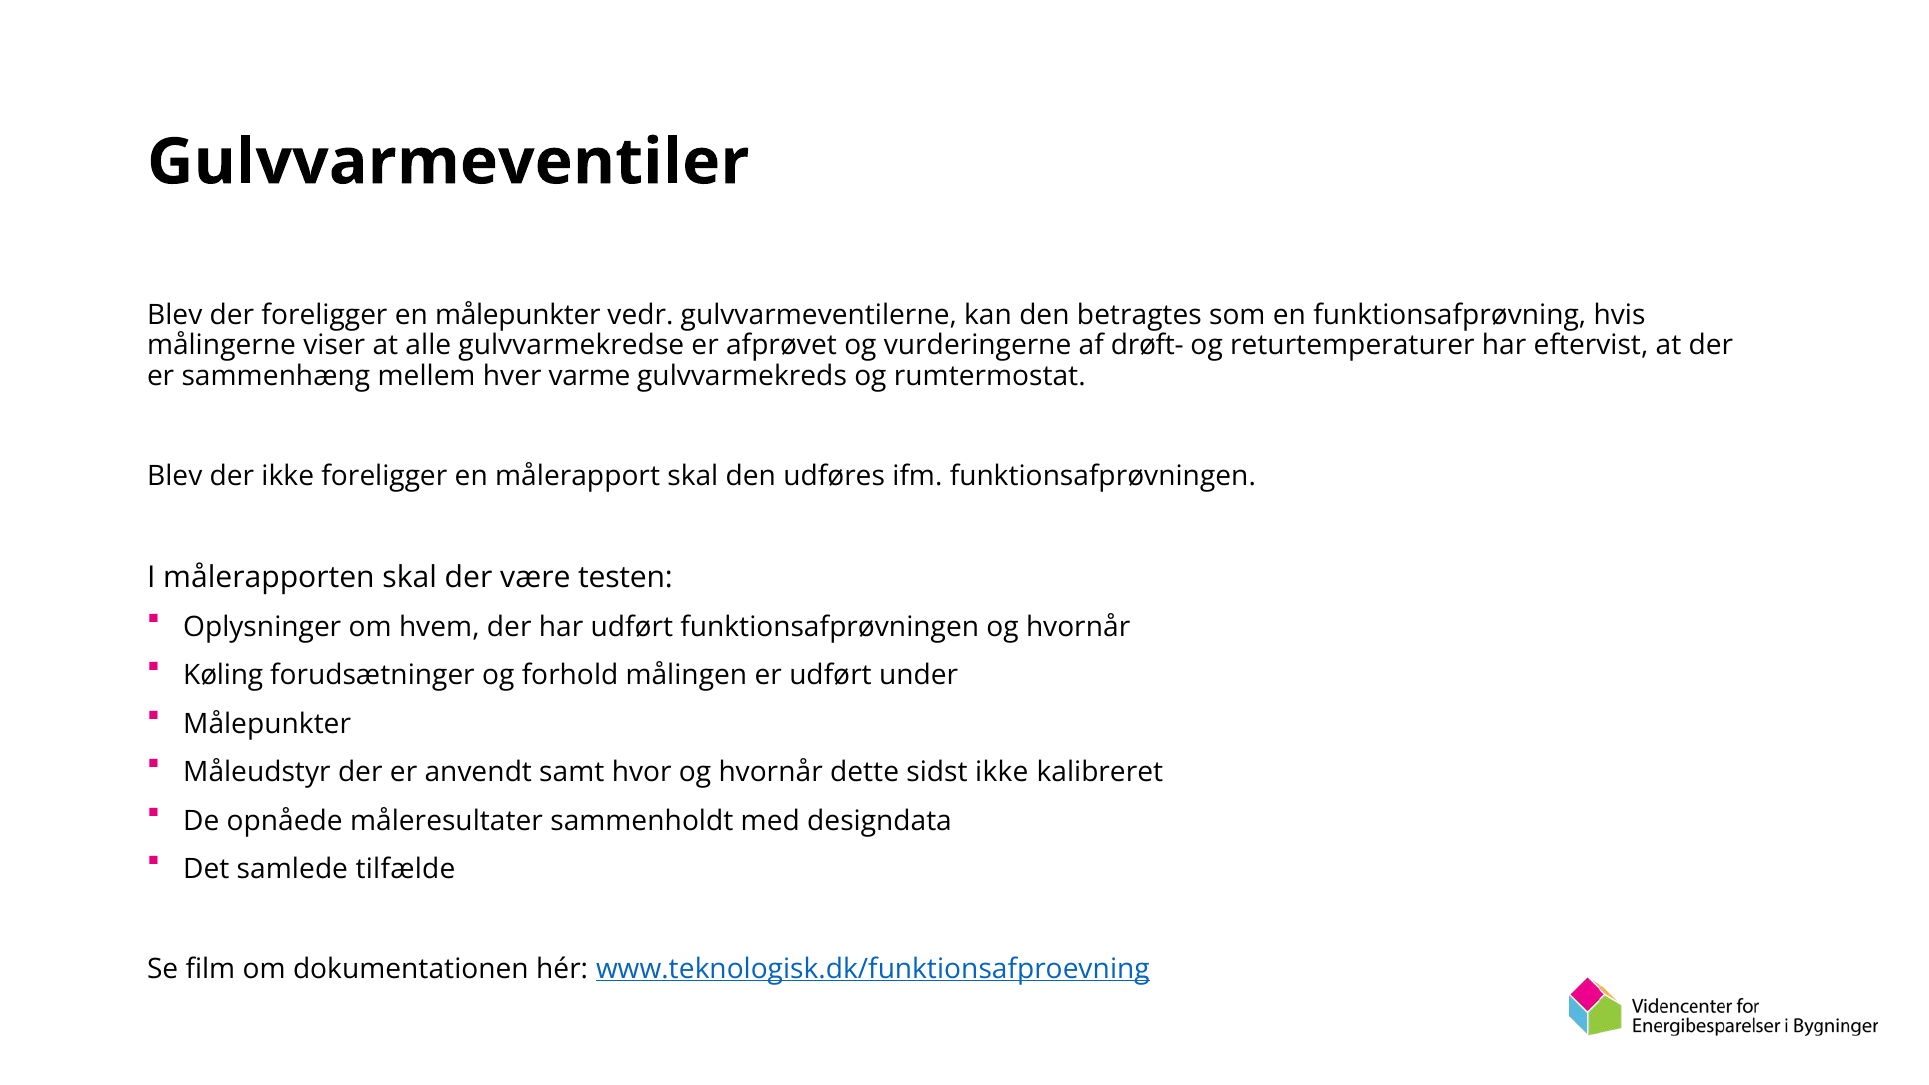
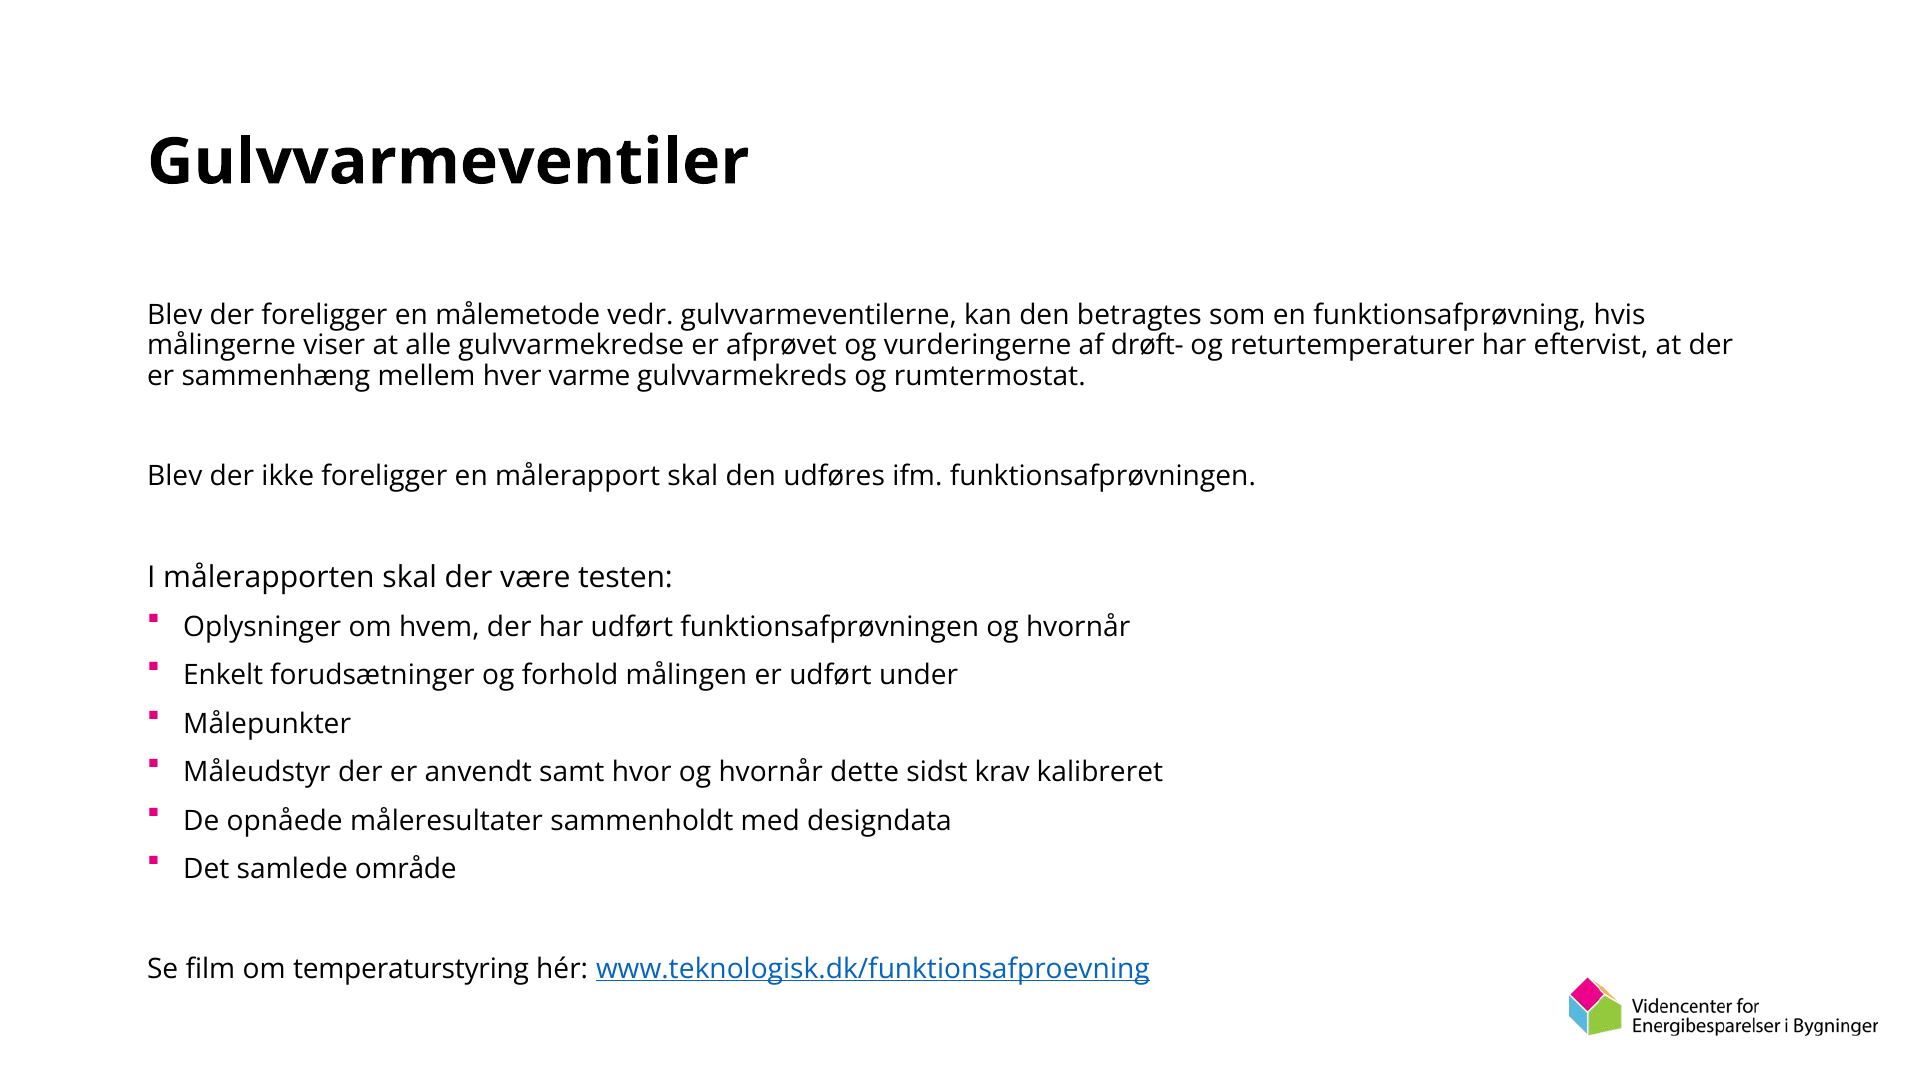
en målepunkter: målepunkter -> målemetode
Køling: Køling -> Enkelt
sidst ikke: ikke -> krav
tilfælde: tilfælde -> område
dokumentationen: dokumentationen -> temperaturstyring
